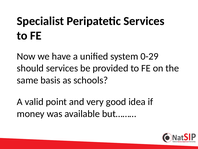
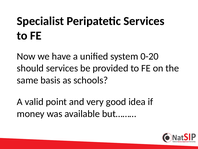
0-29: 0-29 -> 0-20
